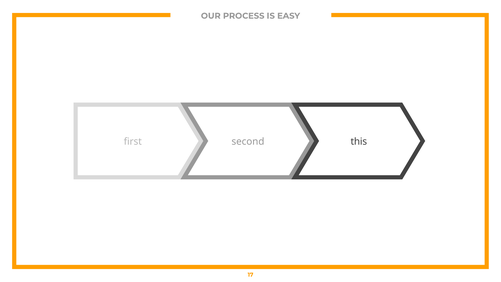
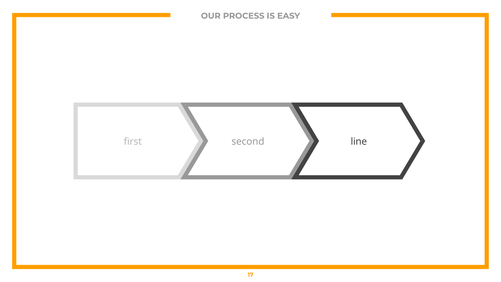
this: this -> line
